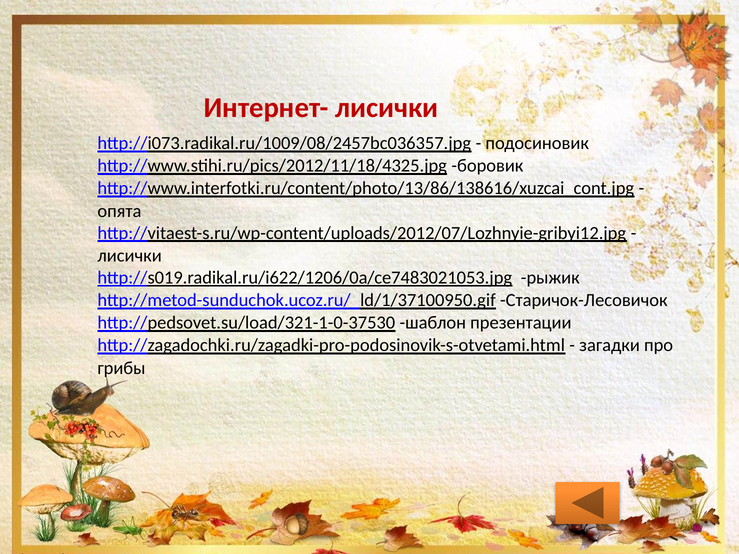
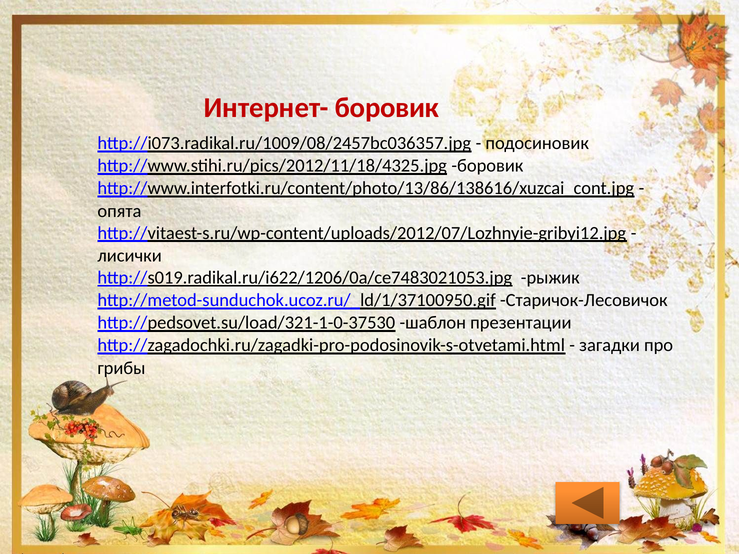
Интернет- лисички: лисички -> боровик
